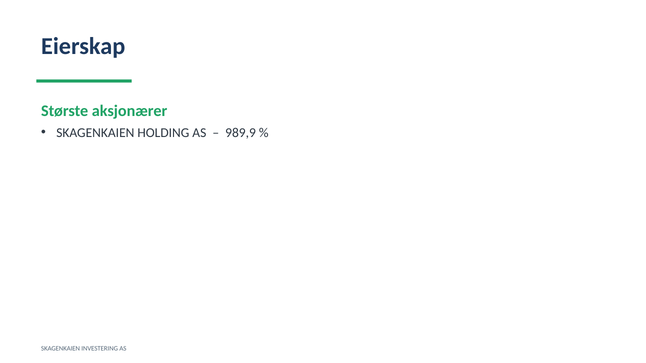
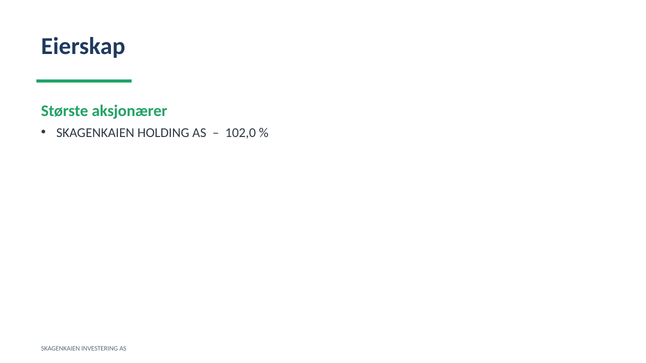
989,9: 989,9 -> 102,0
